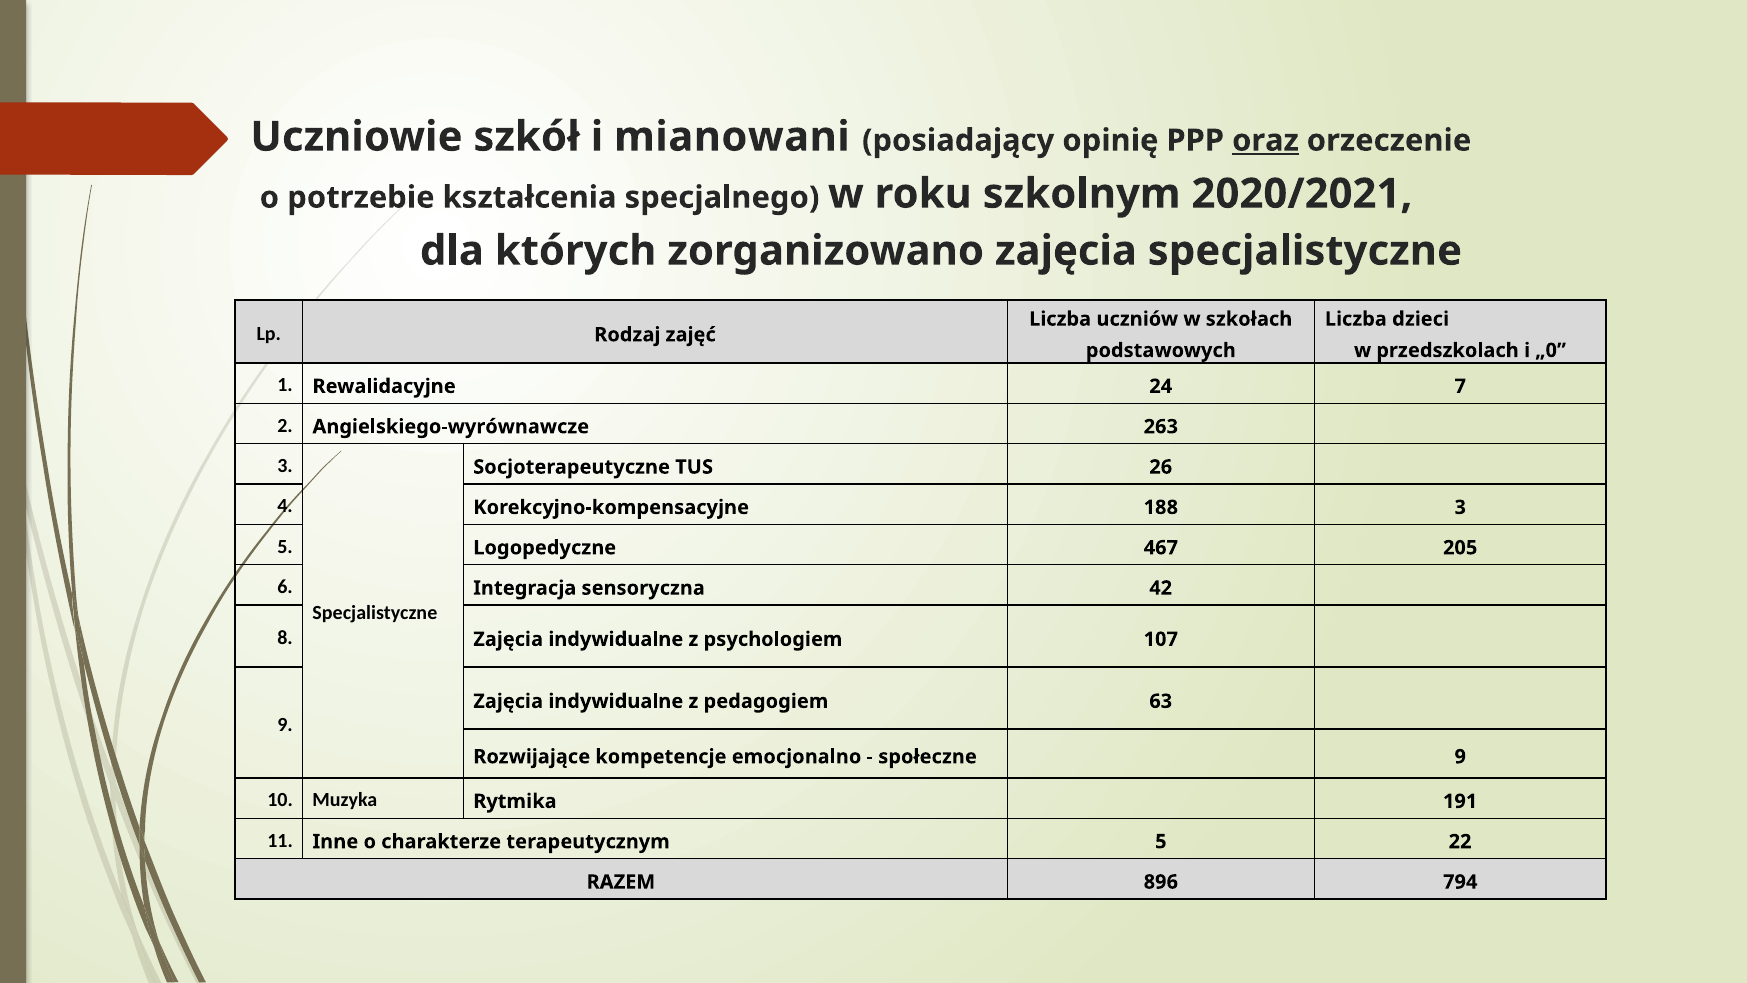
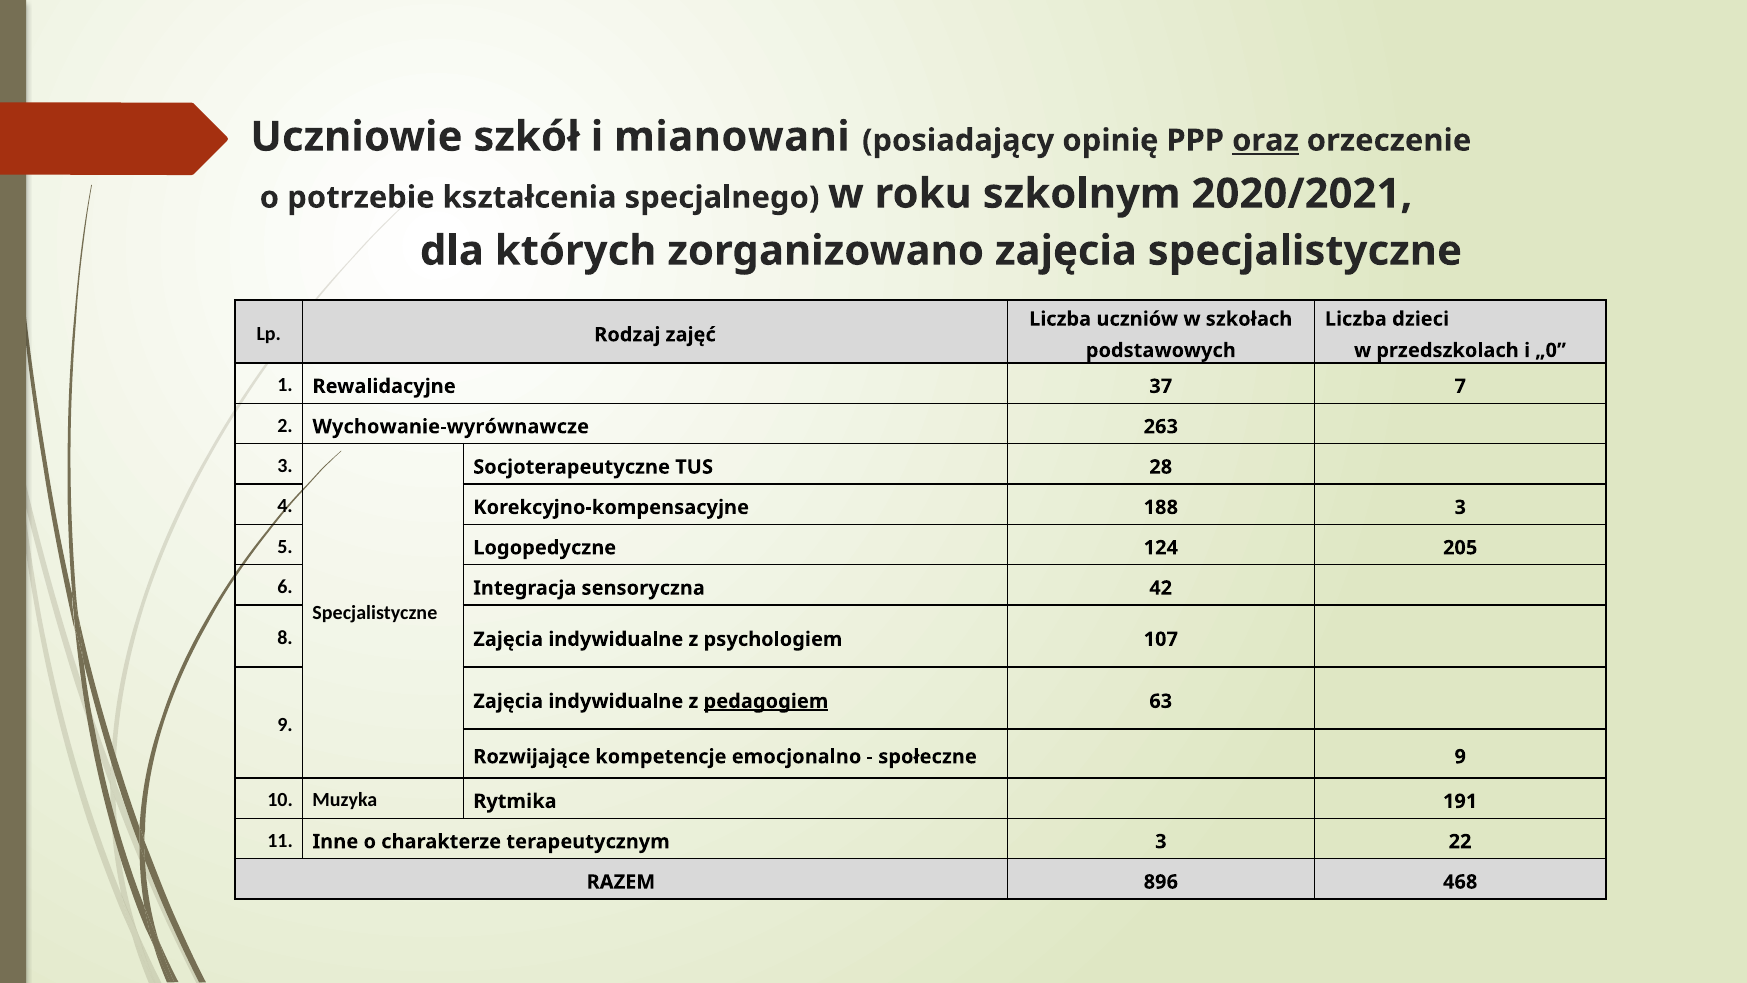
24: 24 -> 37
Angielskiego-wyrównawcze: Angielskiego-wyrównawcze -> Wychowanie-wyrównawcze
26: 26 -> 28
467: 467 -> 124
pedagogiem underline: none -> present
terapeutycznym 5: 5 -> 3
794: 794 -> 468
